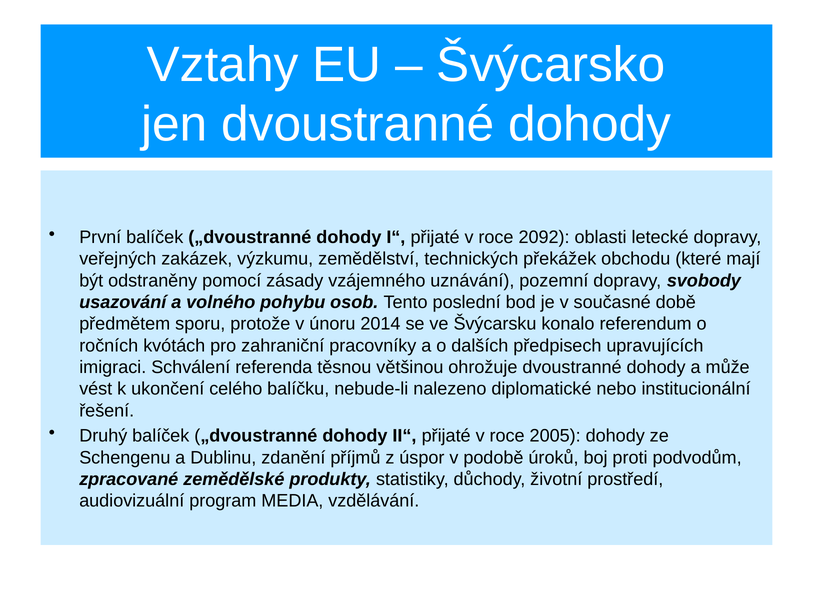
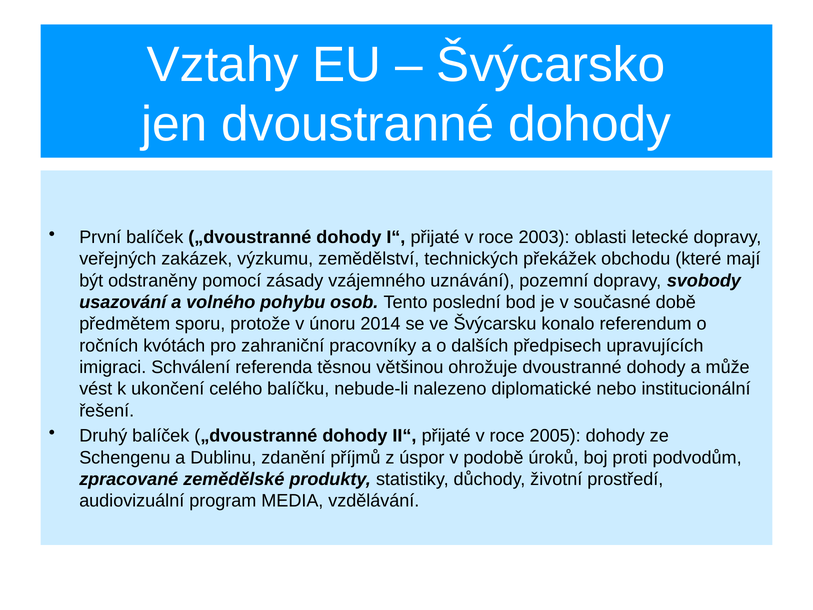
2092: 2092 -> 2003
